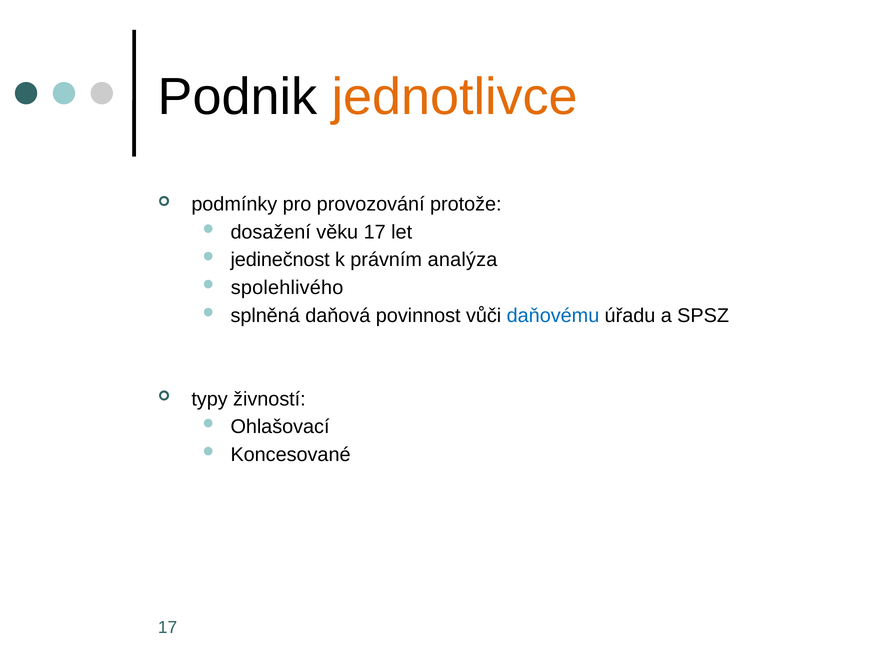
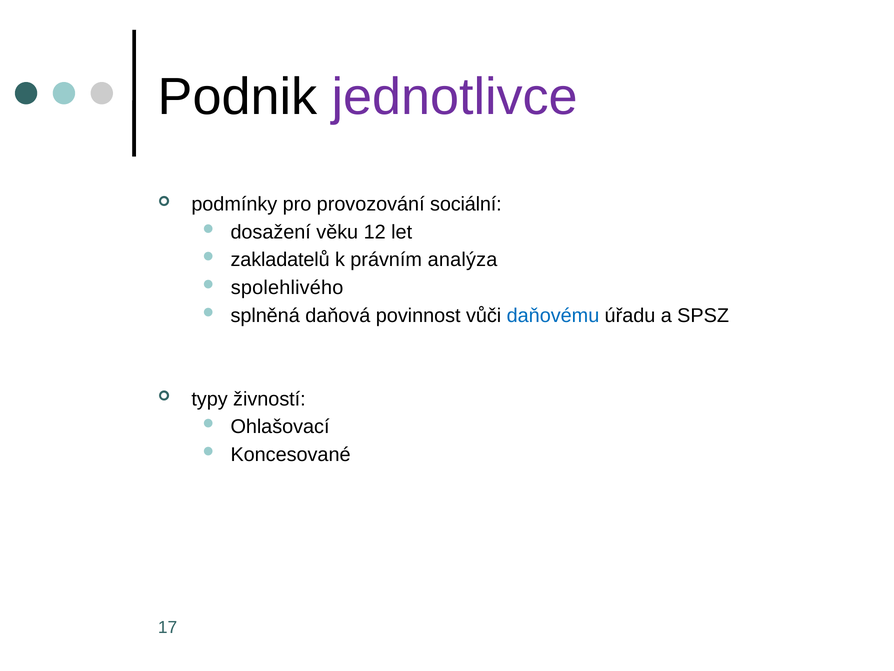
jednotlivce colour: orange -> purple
protože: protože -> sociální
věku 17: 17 -> 12
jedinečnost: jedinečnost -> zakladatelů
